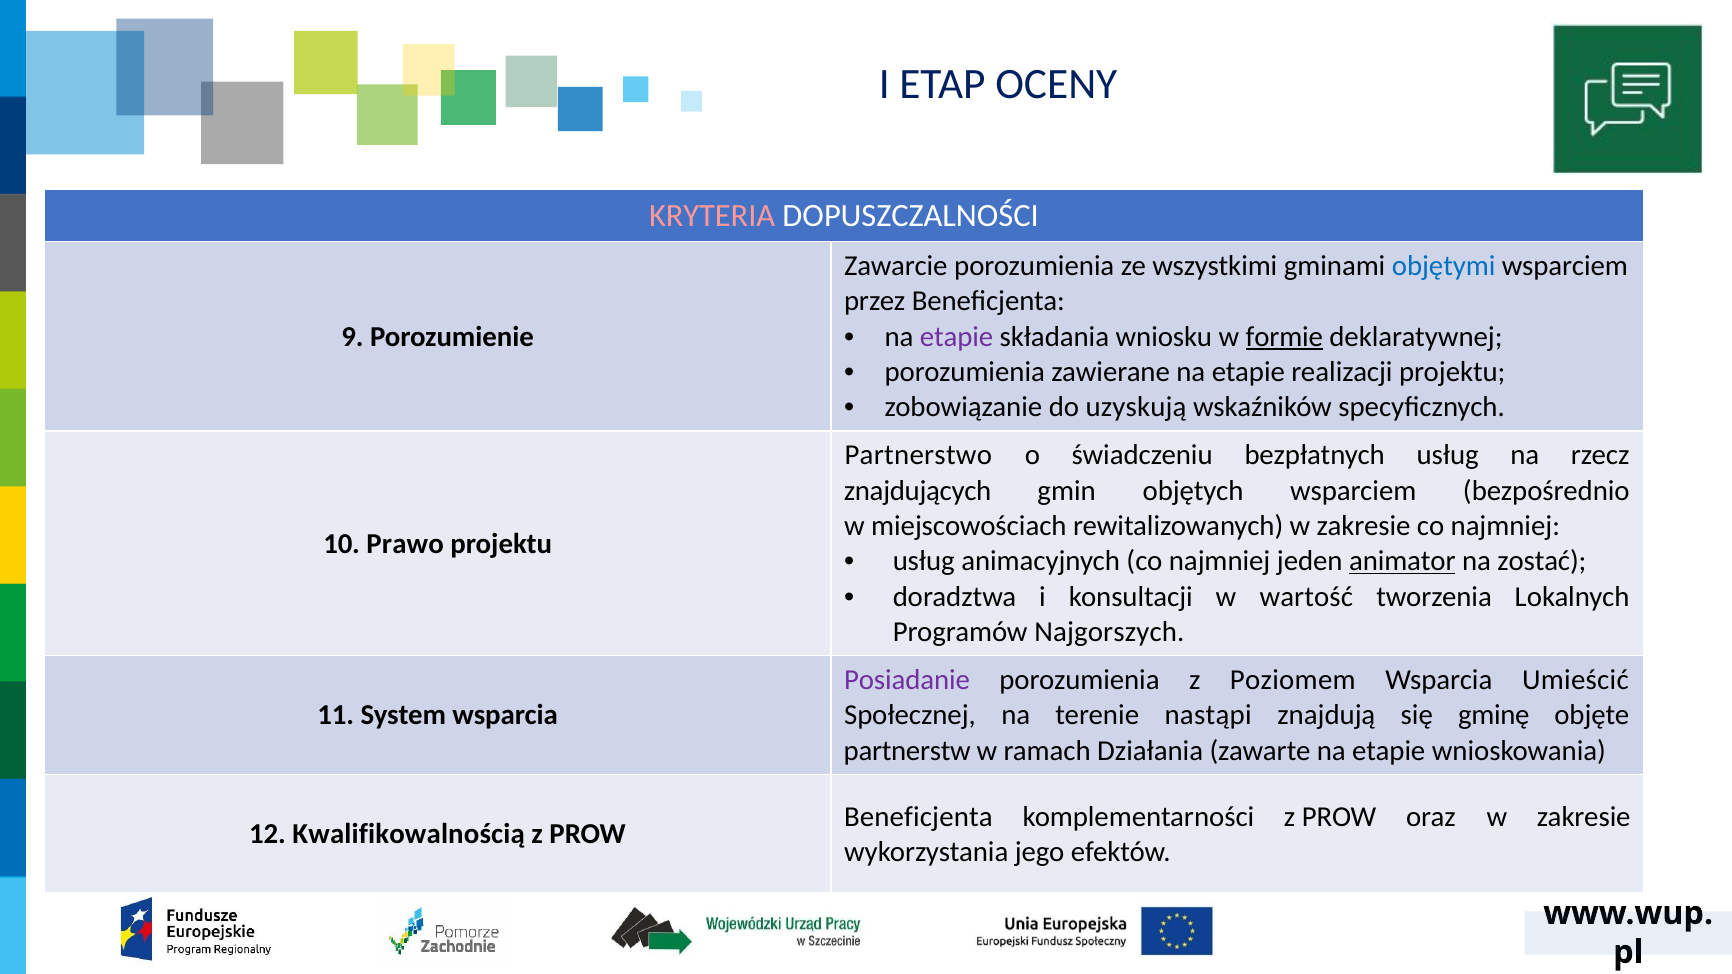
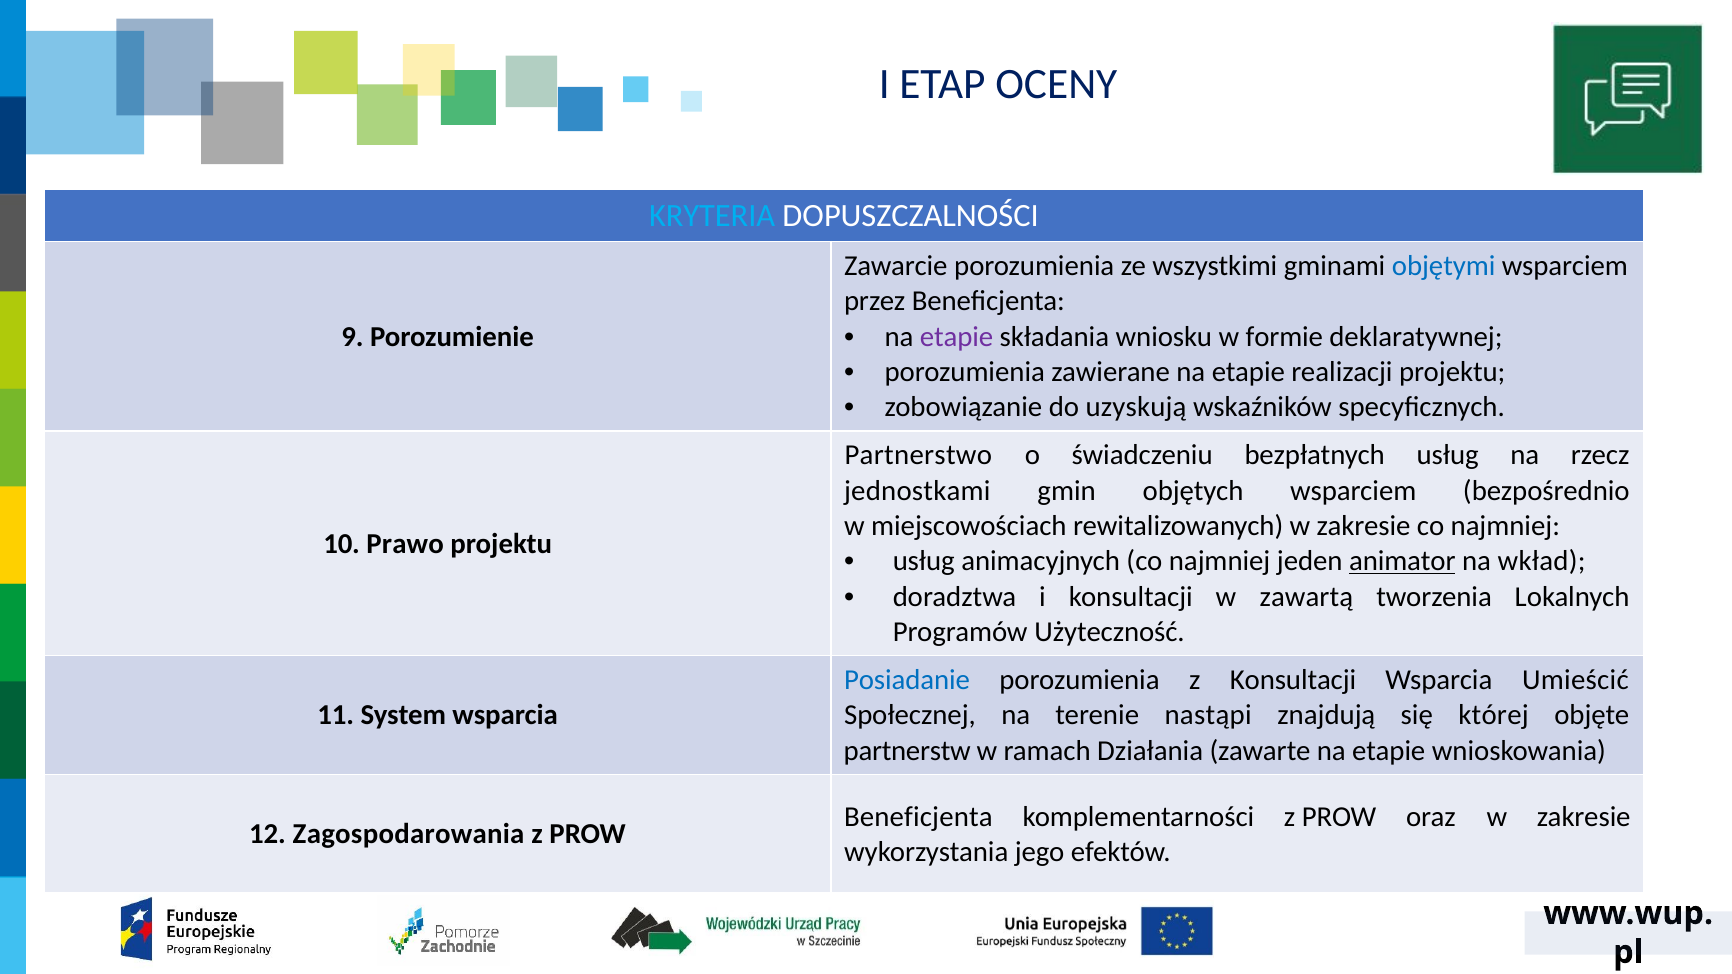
KRYTERIA colour: pink -> light blue
formie underline: present -> none
znajdujących: znajdujących -> jednostkami
zostać: zostać -> wkład
wartość: wartość -> zawartą
Najgorszych: Najgorszych -> Użyteczność
Posiadanie colour: purple -> blue
z Poziomem: Poziomem -> Konsultacji
gminę: gminę -> której
Kwalifikowalnością: Kwalifikowalnością -> Zagospodarowania
